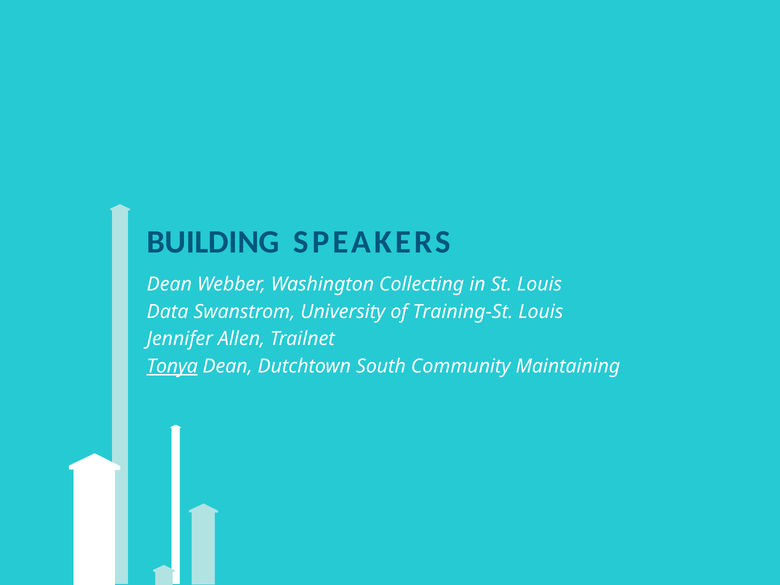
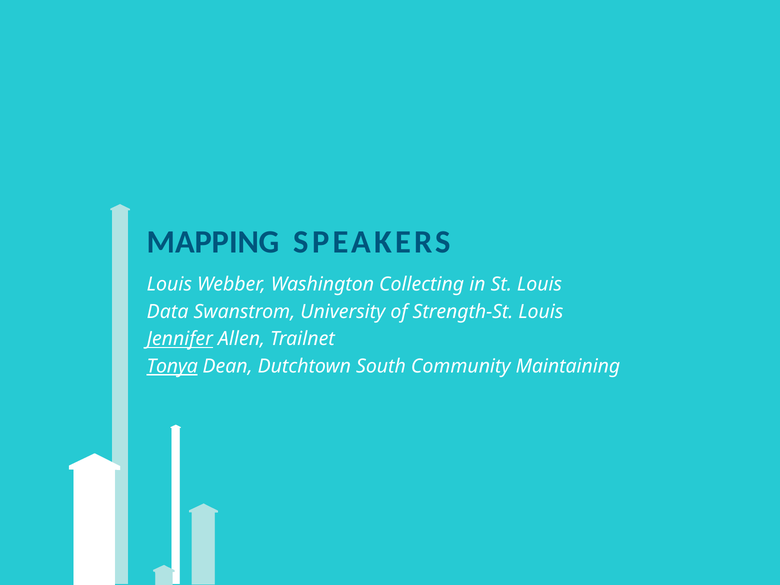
BUILDING: BUILDING -> MAPPING
Dean at (169, 284): Dean -> Louis
Training-St: Training-St -> Strength-St
Jennifer underline: none -> present
